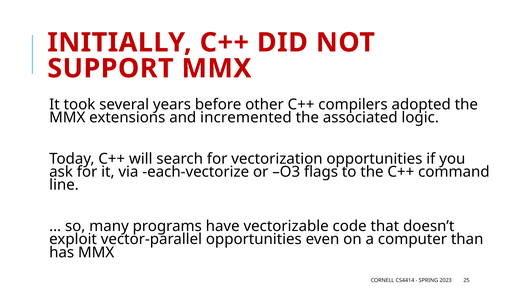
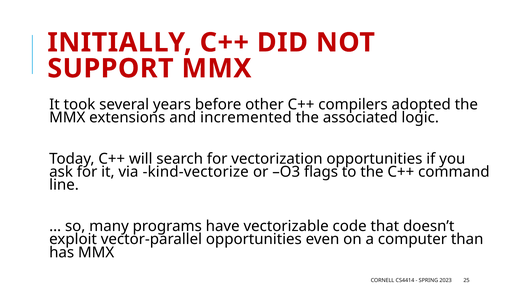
each-vectorize: each-vectorize -> kind-vectorize
